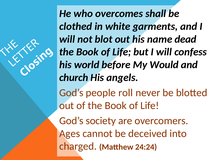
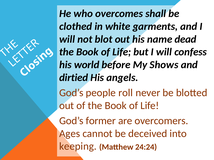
Would: Would -> Shows
church: church -> dirtied
society: society -> former
charged: charged -> keeping
